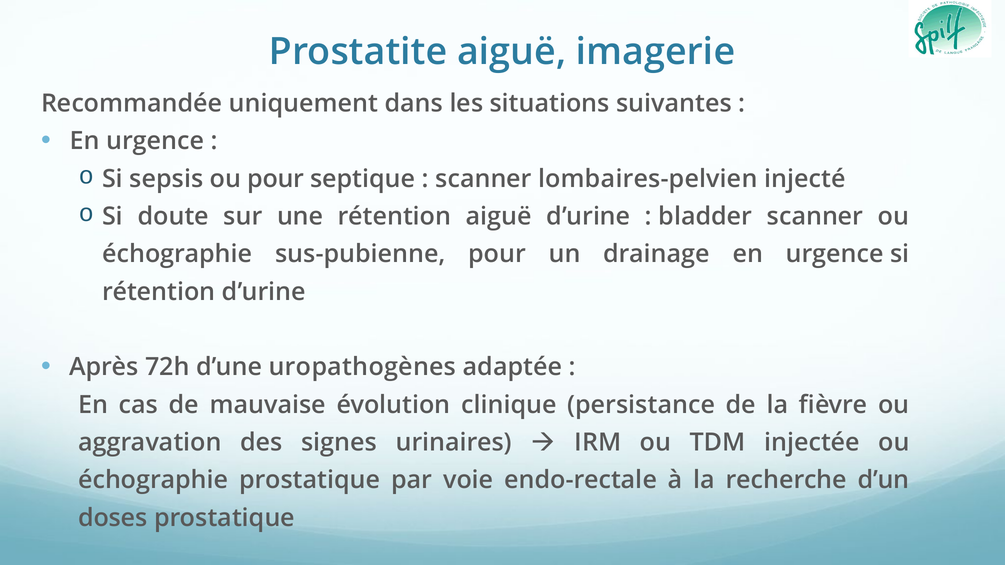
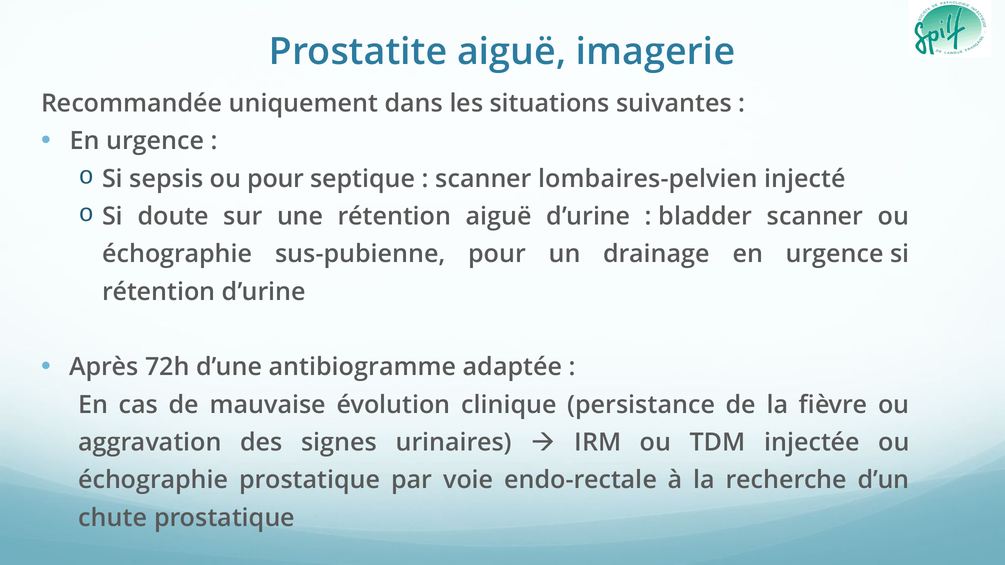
uropathogènes: uropathogènes -> antibiogramme
doses: doses -> chute
